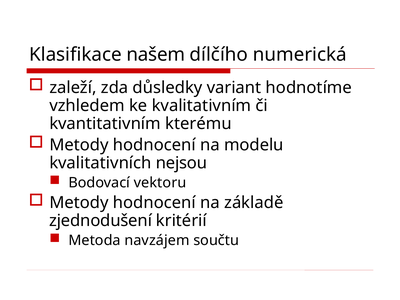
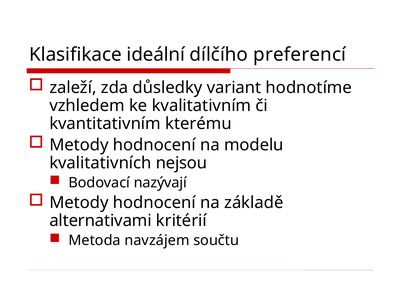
našem: našem -> ideální
numerická: numerická -> preferencí
vektoru: vektoru -> nazývají
zjednodušení: zjednodušení -> alternativami
